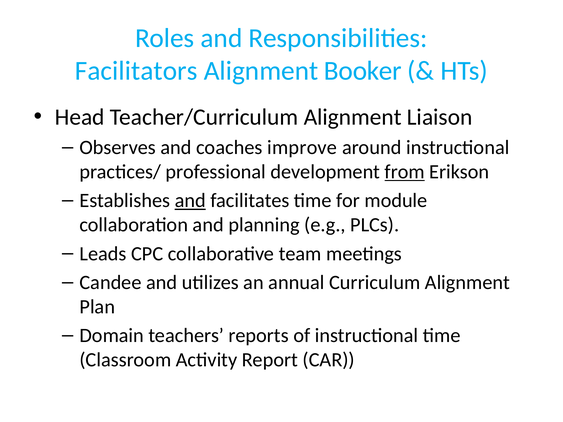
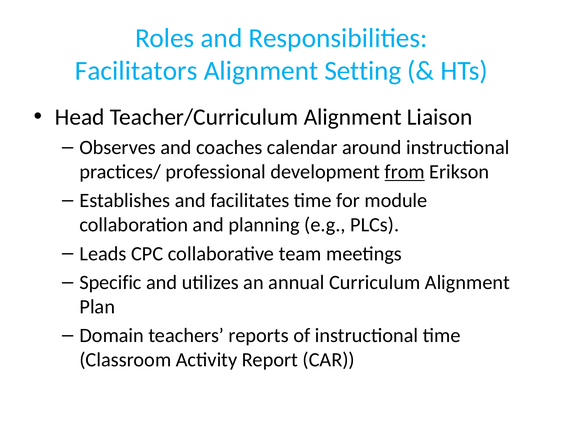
Booker: Booker -> Setting
improve: improve -> calendar
and at (190, 201) underline: present -> none
Candee: Candee -> Specific
